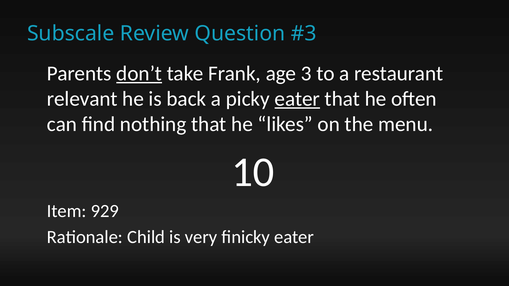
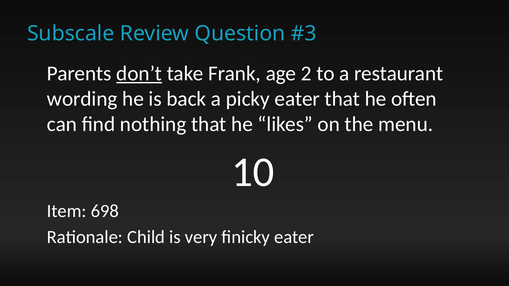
3: 3 -> 2
relevant: relevant -> wording
eater at (297, 99) underline: present -> none
929: 929 -> 698
